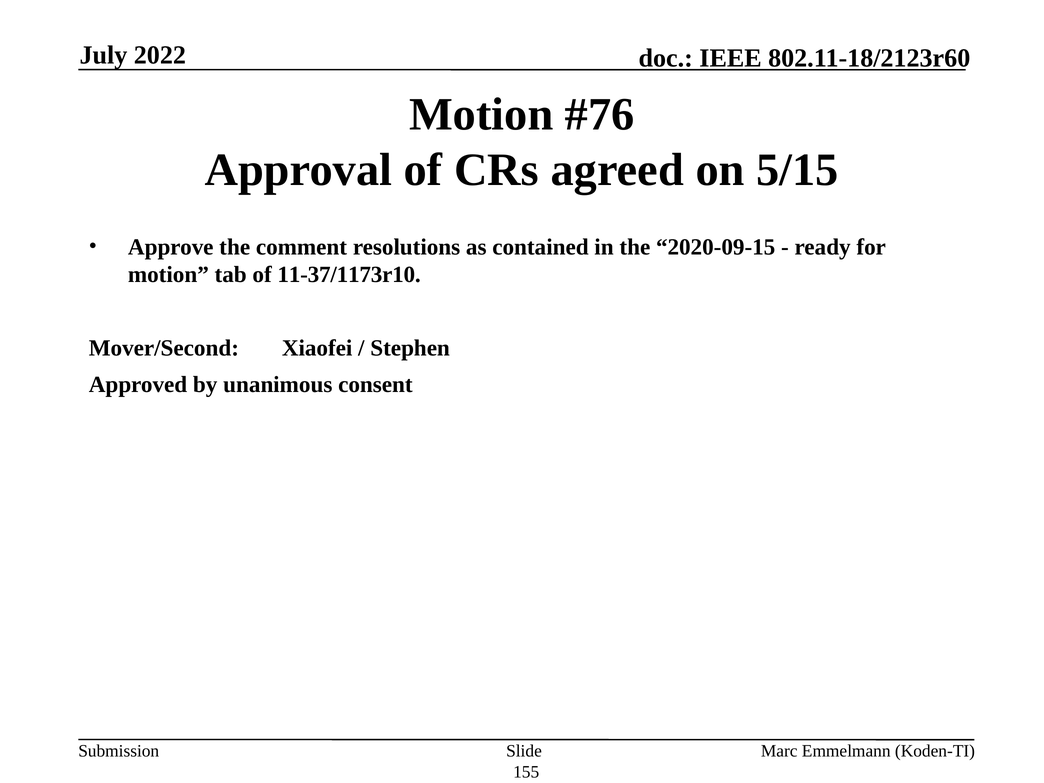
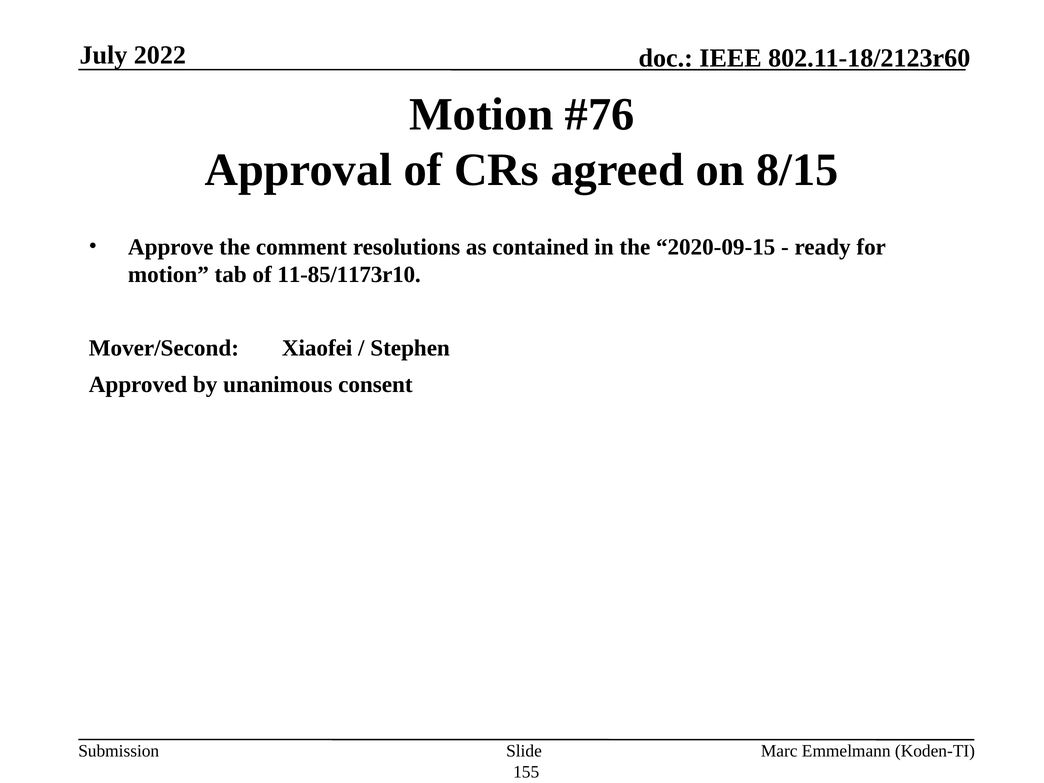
5/15: 5/15 -> 8/15
11-37/1173r10: 11-37/1173r10 -> 11-85/1173r10
